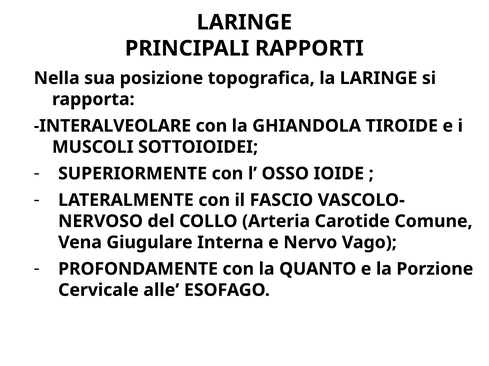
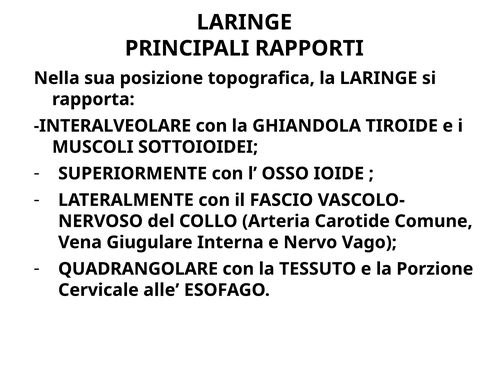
PROFONDAMENTE: PROFONDAMENTE -> QUADRANGOLARE
QUANTO: QUANTO -> TESSUTO
